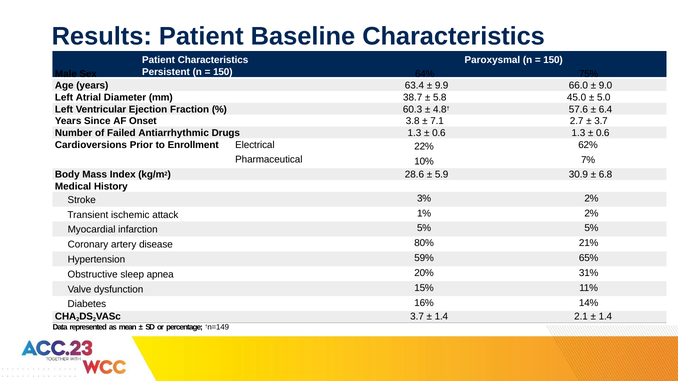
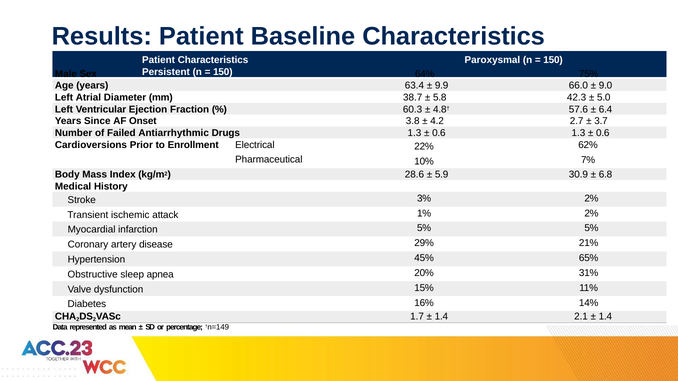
45.0: 45.0 -> 42.3
7.1: 7.1 -> 4.2
80%: 80% -> 29%
59%: 59% -> 45%
3.7 at (417, 317): 3.7 -> 1.7
